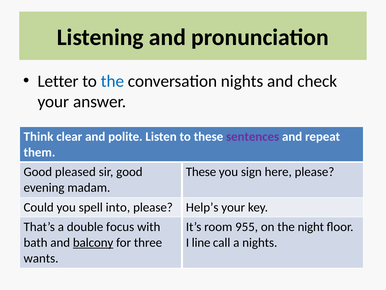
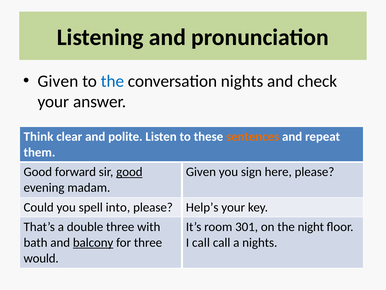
Letter at (58, 81): Letter -> Given
sentences colour: purple -> orange
pleased: pleased -> forward
good at (129, 172) underline: none -> present
These at (201, 172): These -> Given
double focus: focus -> three
955: 955 -> 301
I line: line -> call
wants: wants -> would
